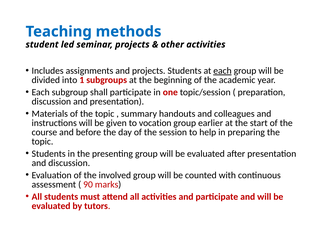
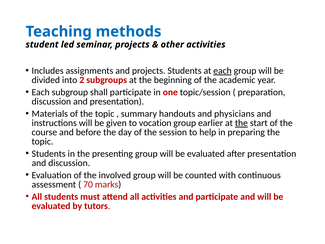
1: 1 -> 2
colleagues: colleagues -> physicians
the at (241, 123) underline: none -> present
90: 90 -> 70
